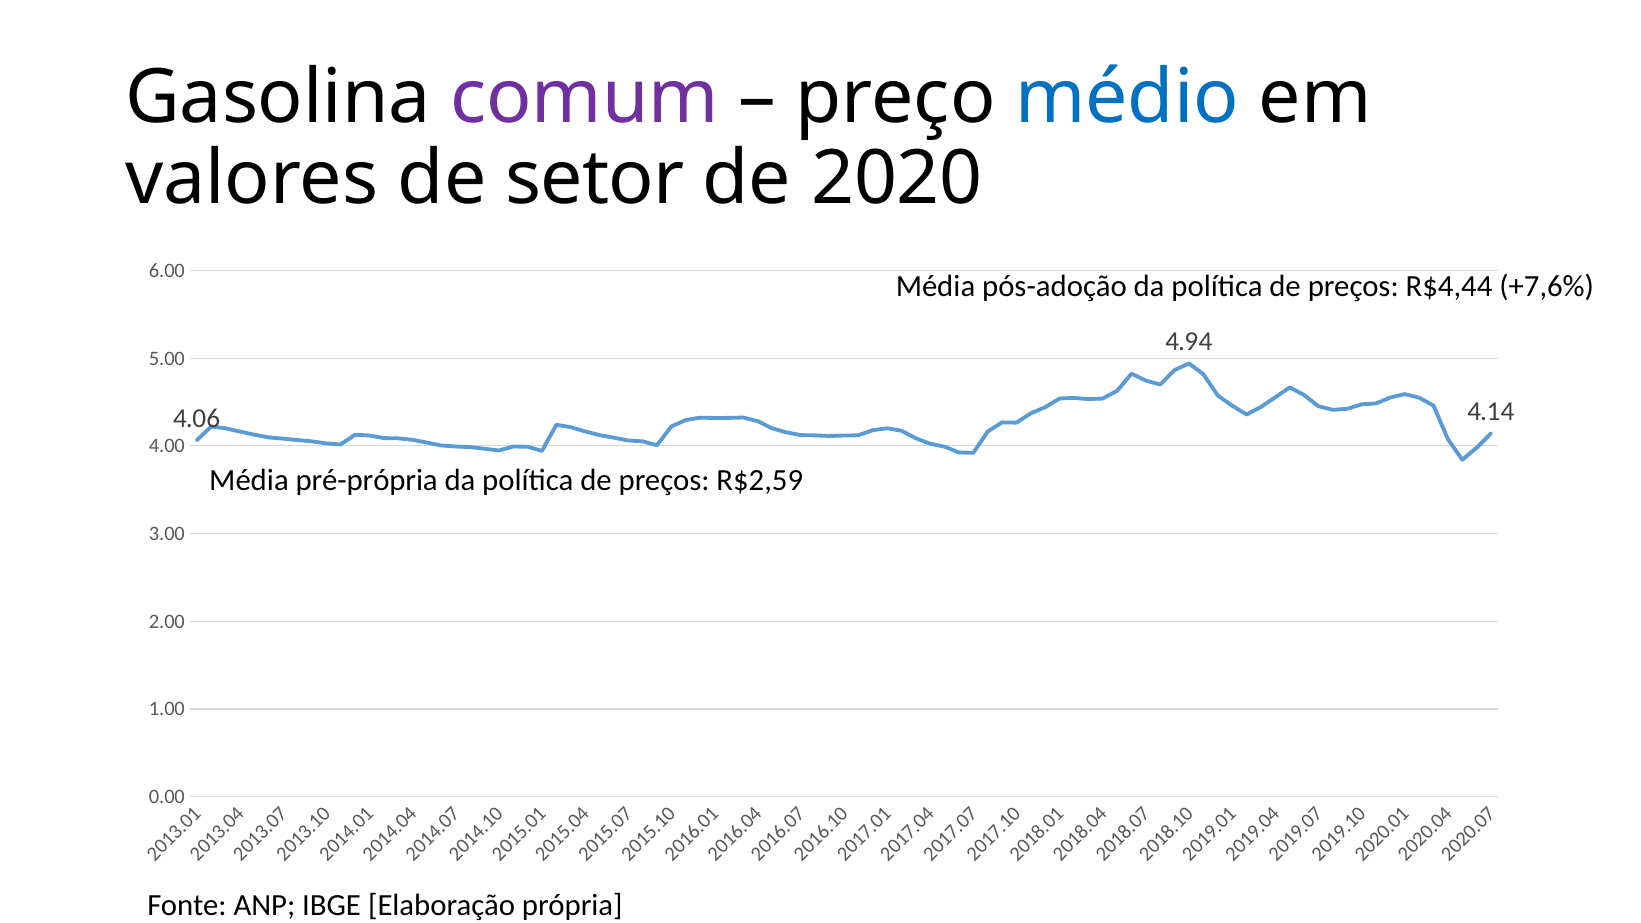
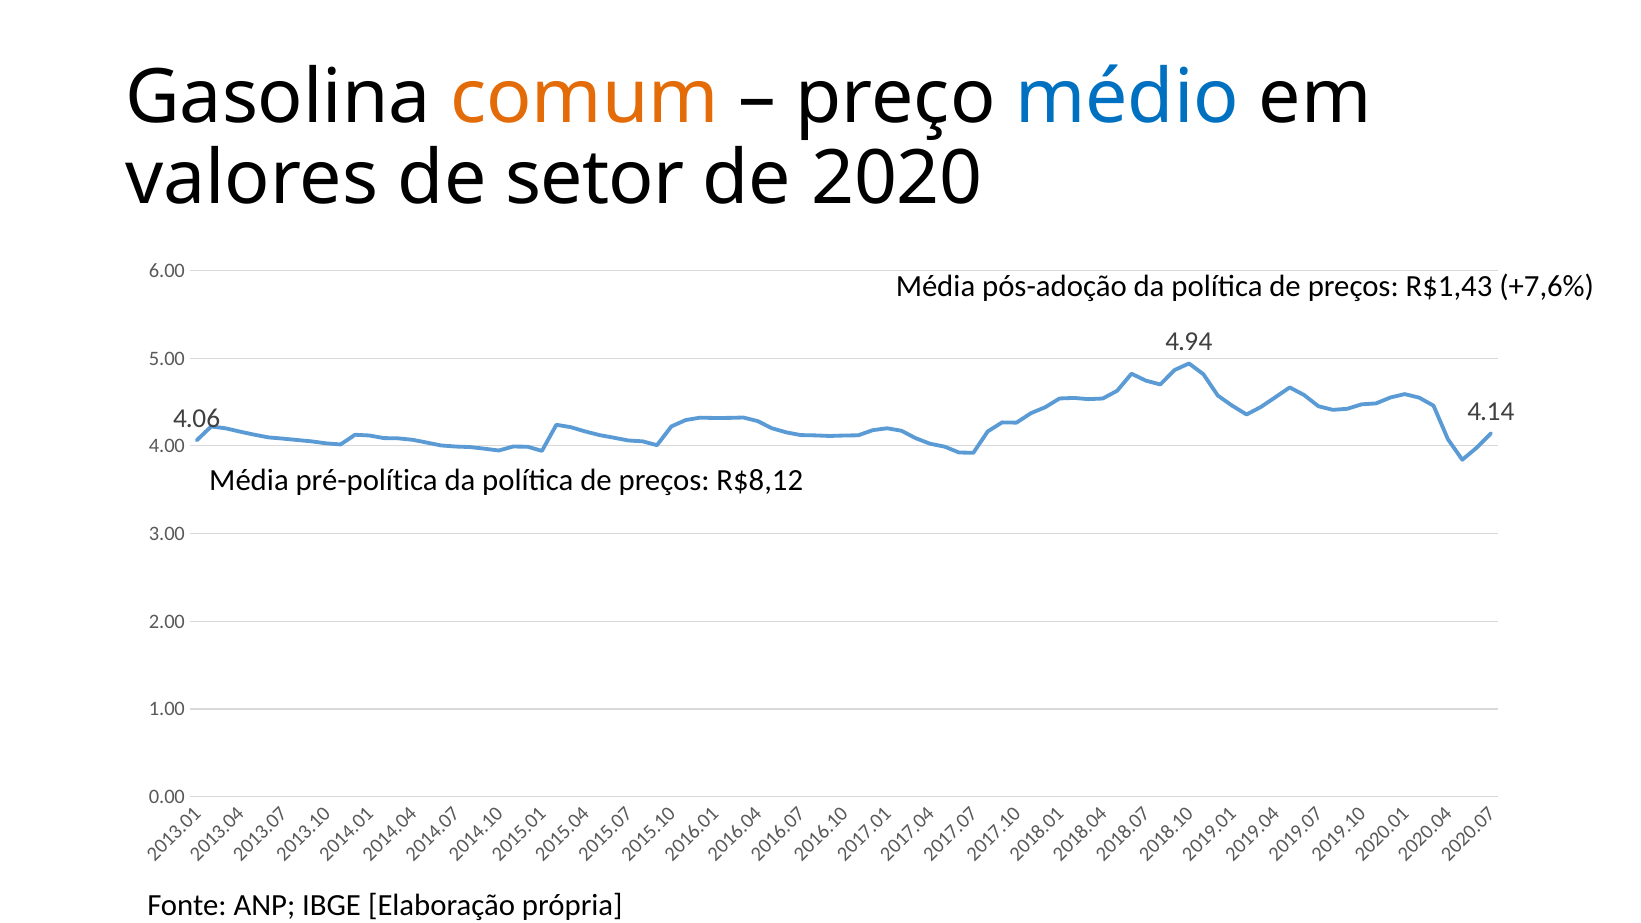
comum colour: purple -> orange
R$4,44: R$4,44 -> R$1,43
pré-própria: pré-própria -> pré-política
R$2,59: R$2,59 -> R$8,12
